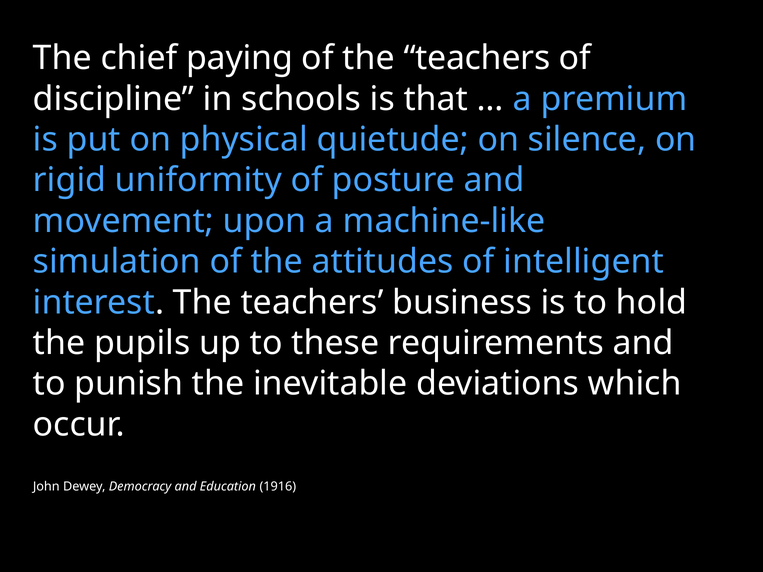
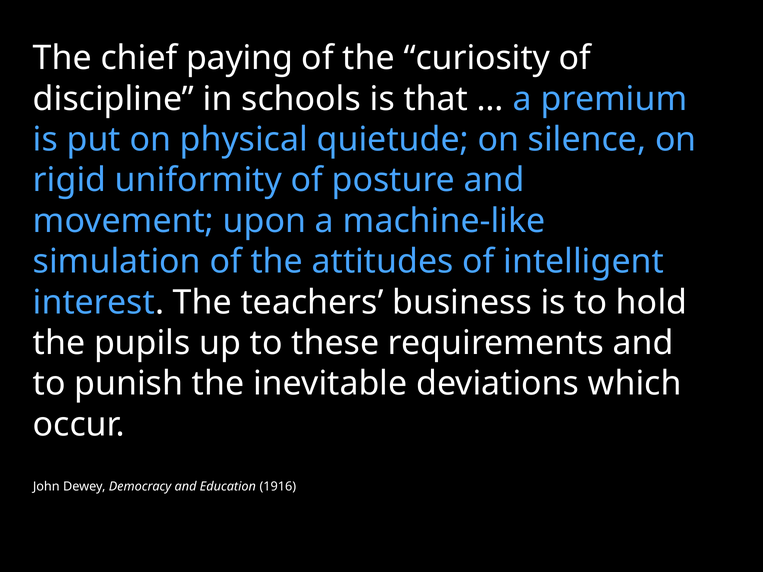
of the teachers: teachers -> curiosity
